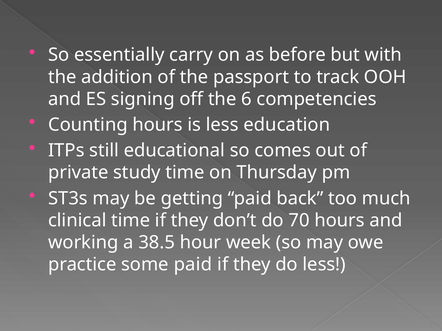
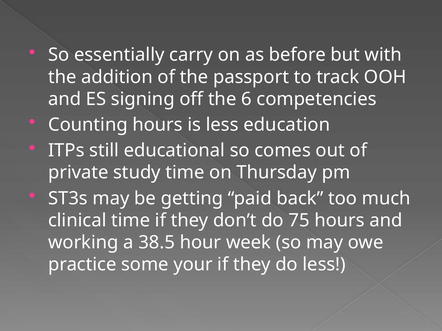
70: 70 -> 75
some paid: paid -> your
